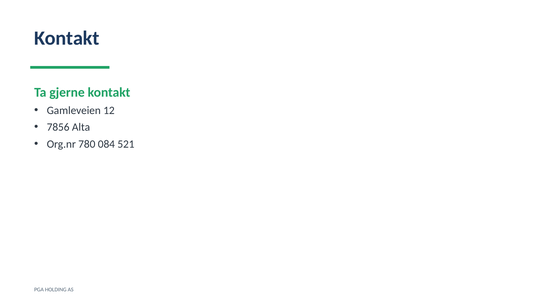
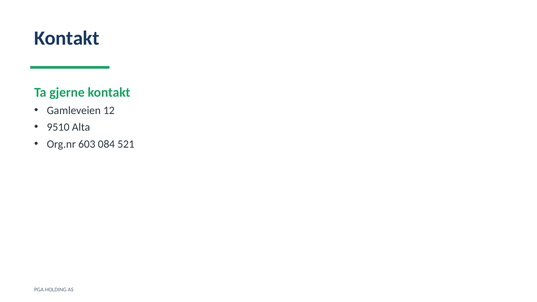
7856: 7856 -> 9510
780: 780 -> 603
